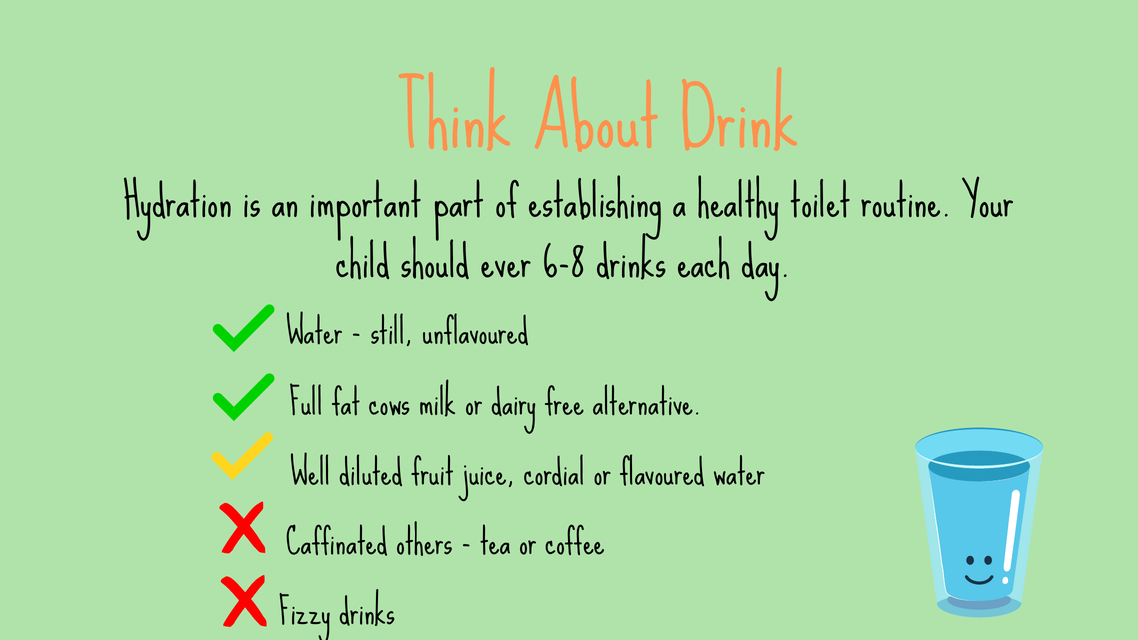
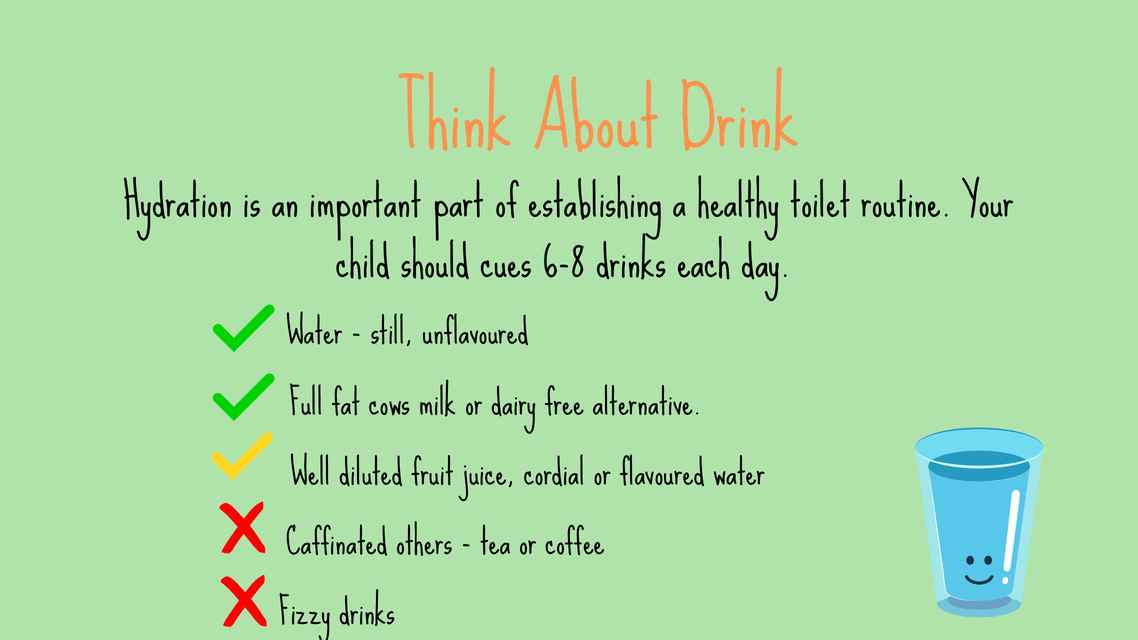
ever: ever -> cues
